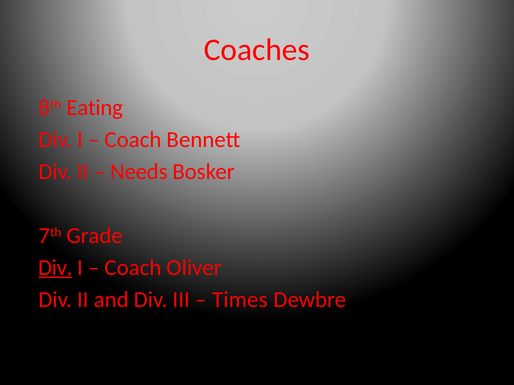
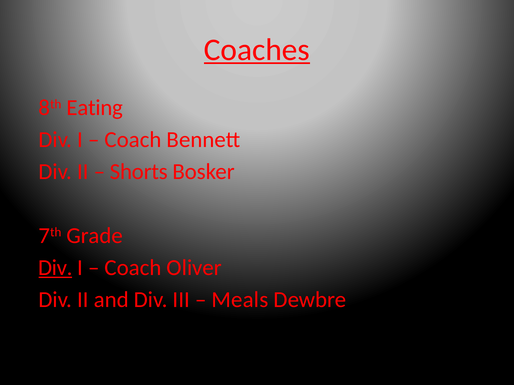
Coaches underline: none -> present
Needs: Needs -> Shorts
Times: Times -> Meals
